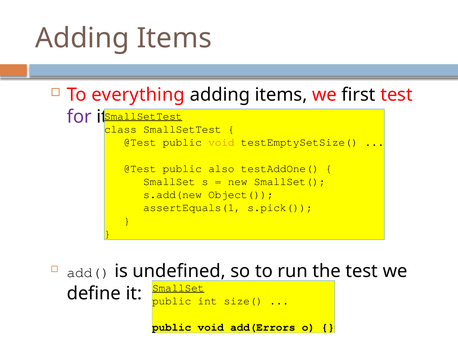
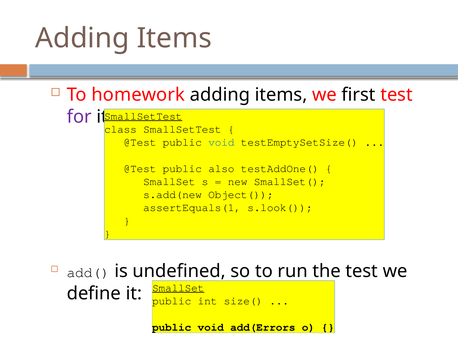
everything: everything -> homework
void at (221, 142) colour: orange -> blue
s.pick(: s.pick( -> s.look(
